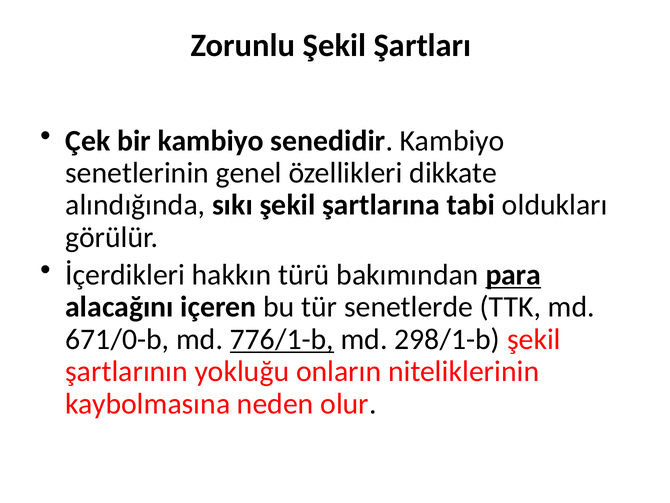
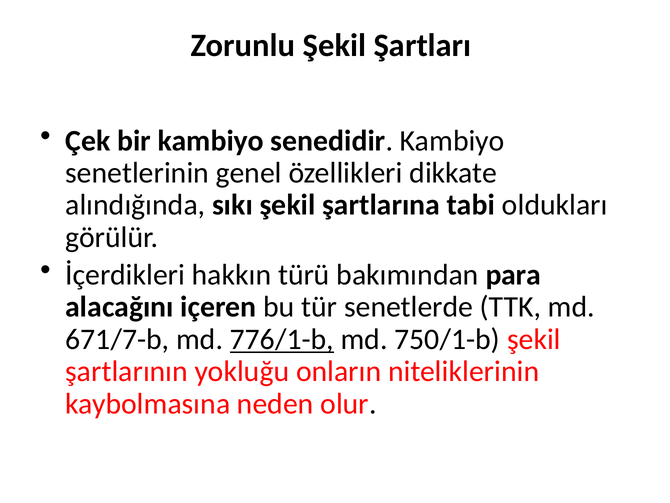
para underline: present -> none
671/0-b: 671/0-b -> 671/7-b
298/1-b: 298/1-b -> 750/1-b
